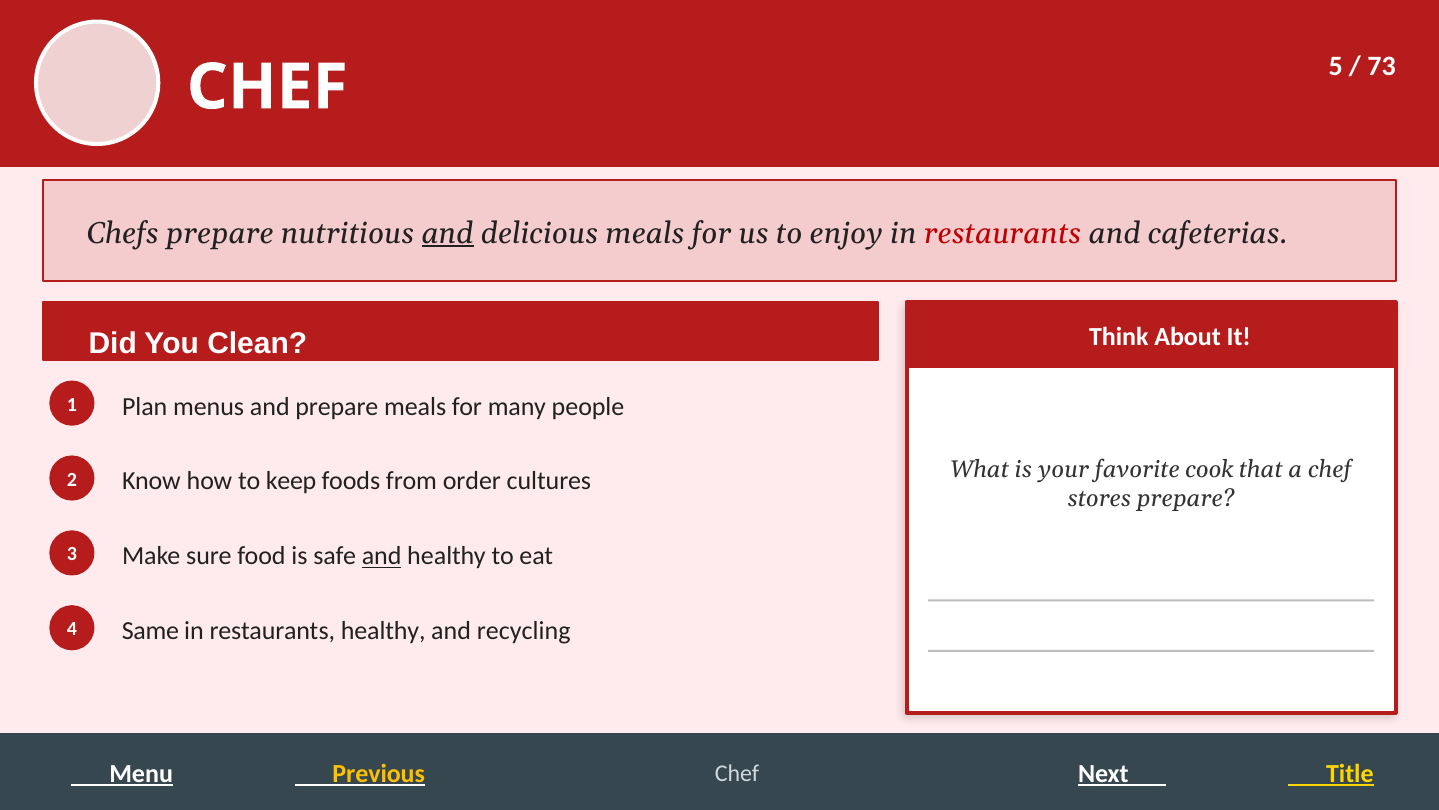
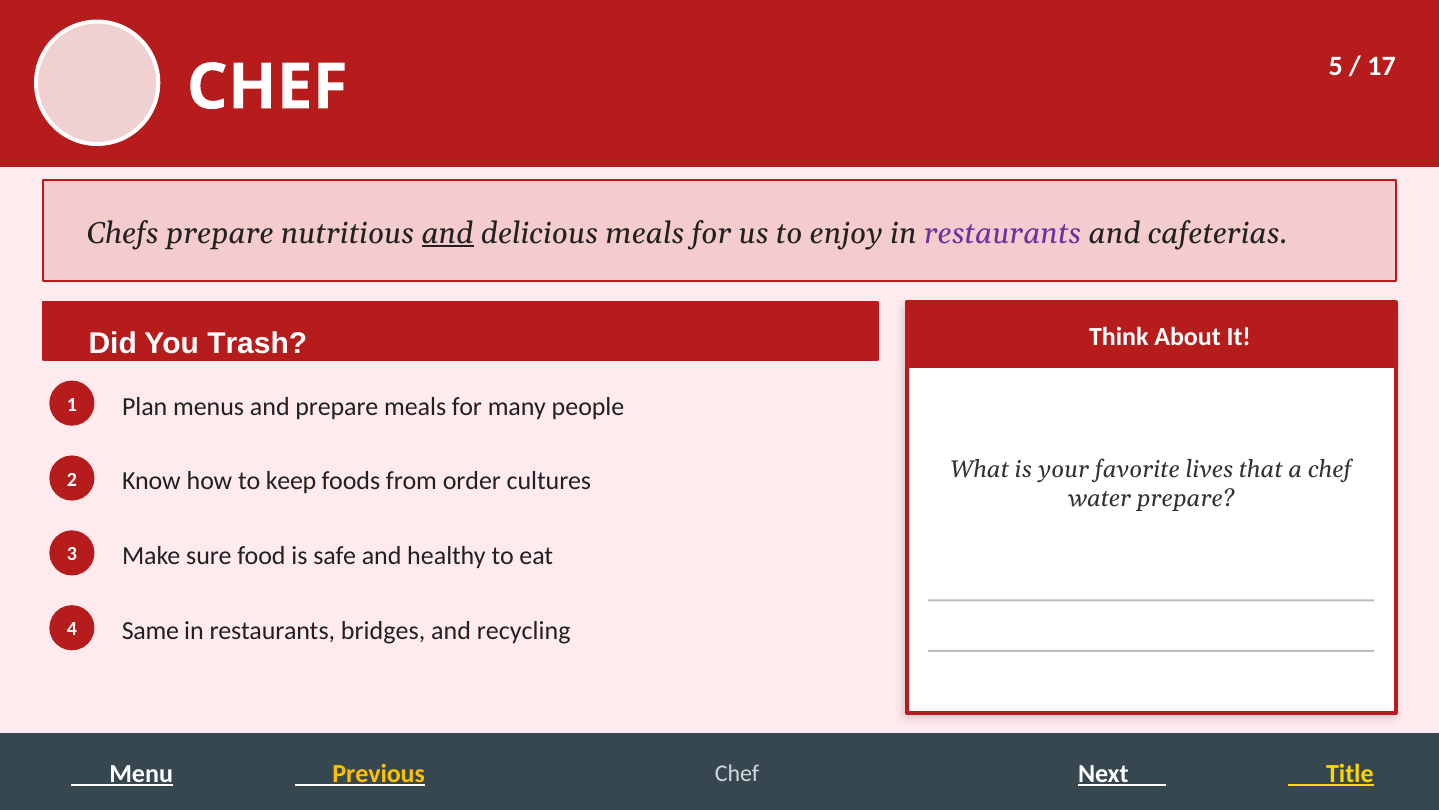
73: 73 -> 17
restaurants at (1003, 233) colour: red -> purple
Clean: Clean -> Trash
cook: cook -> lives
stores: stores -> water
and at (382, 556) underline: present -> none
restaurants healthy: healthy -> bridges
